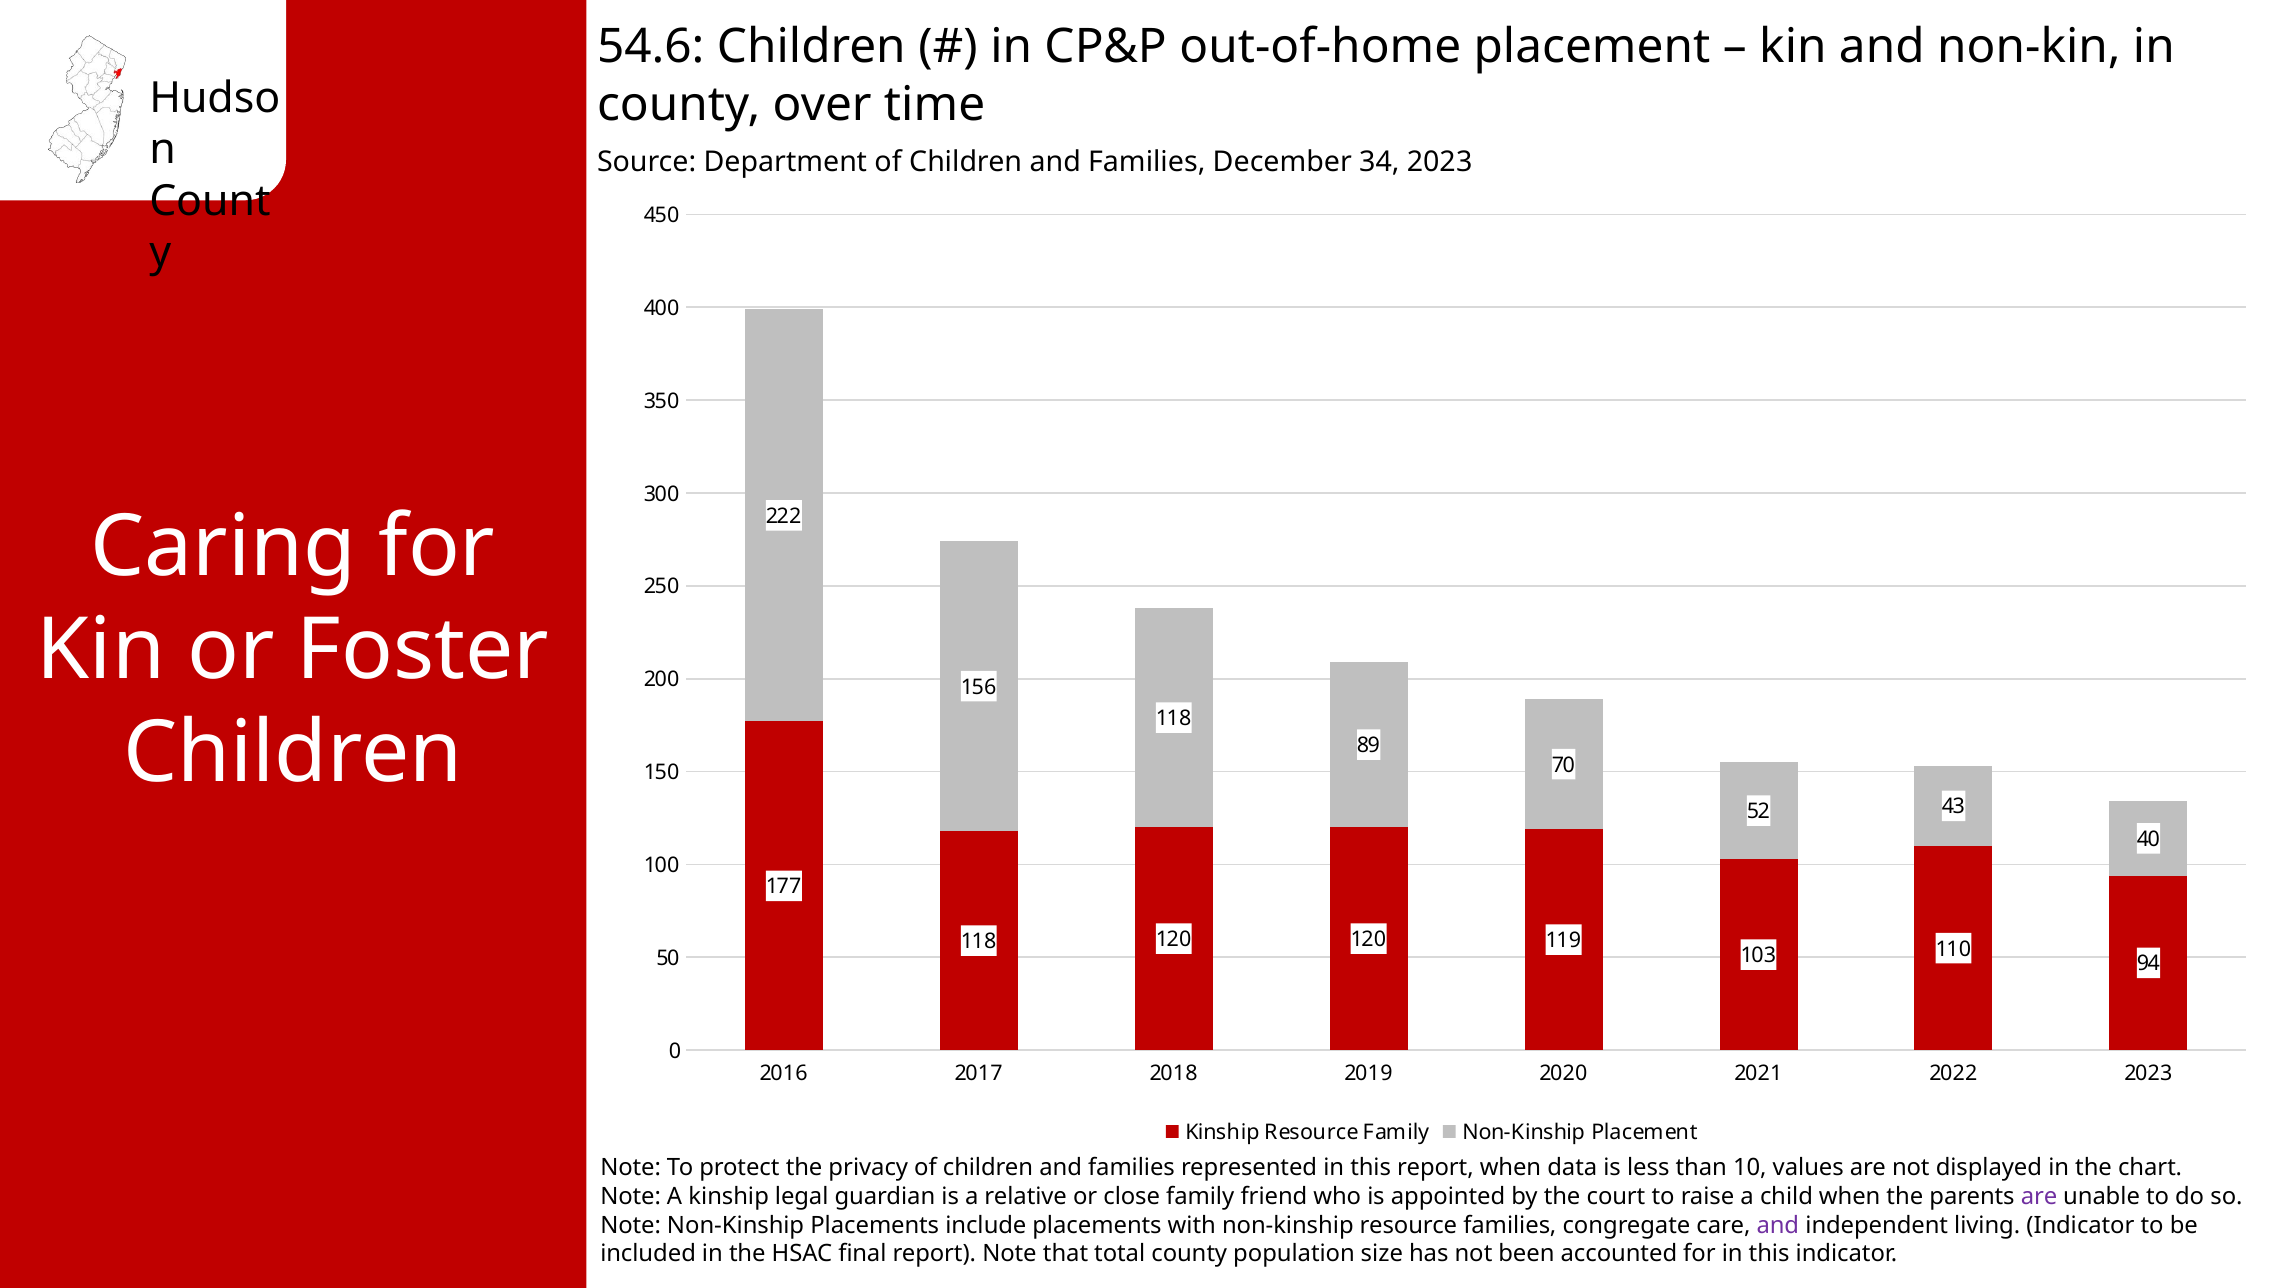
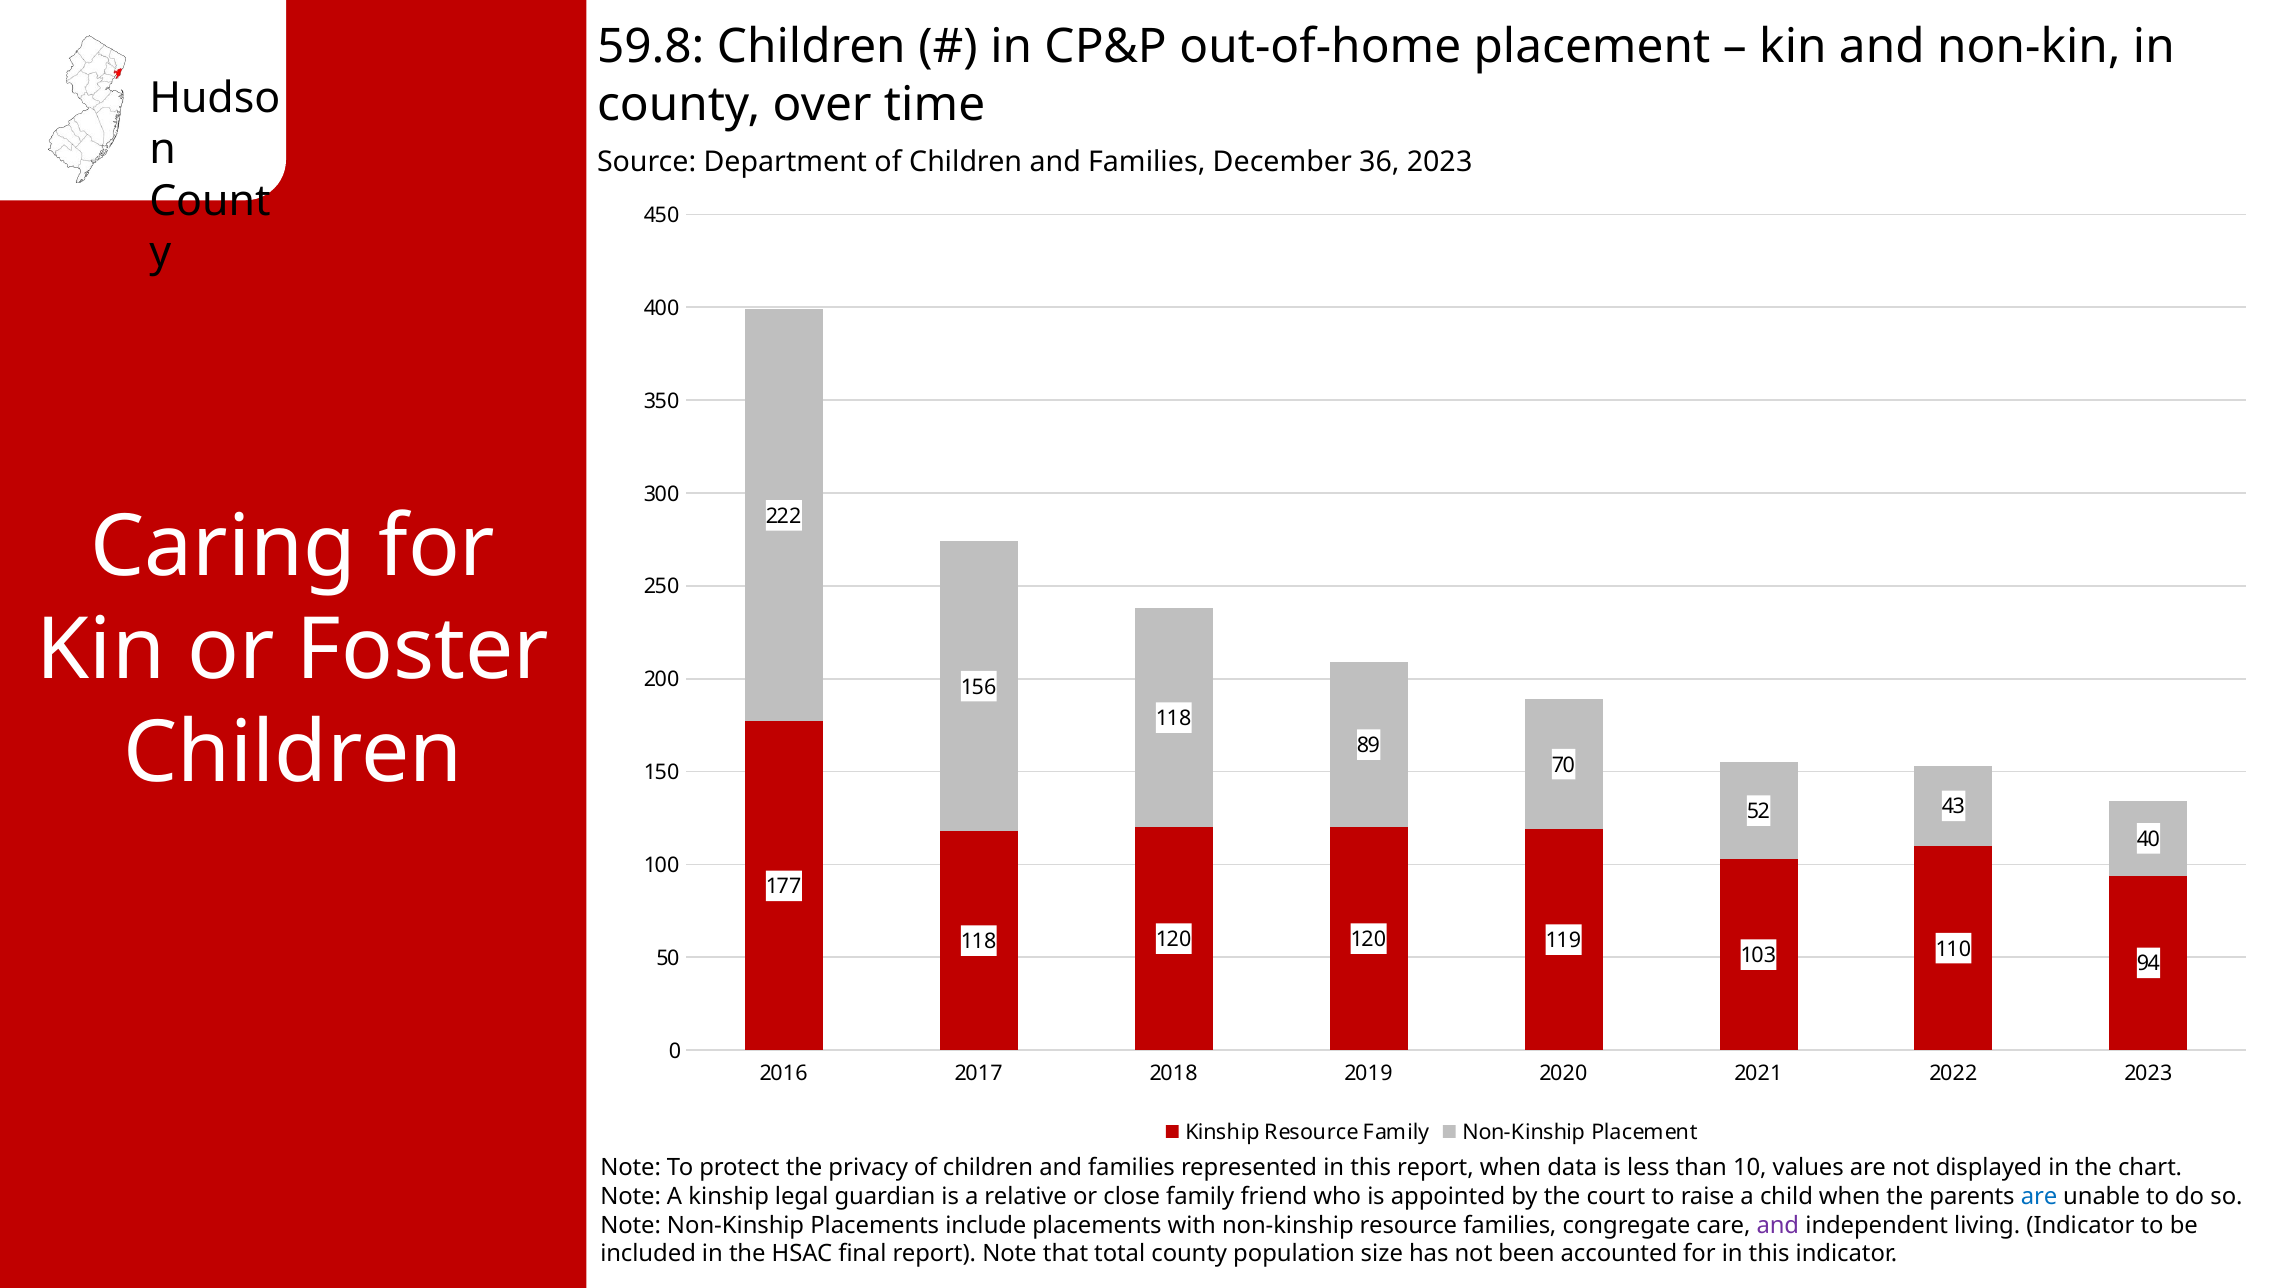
54.6: 54.6 -> 59.8
34: 34 -> 36
are at (2039, 1196) colour: purple -> blue
